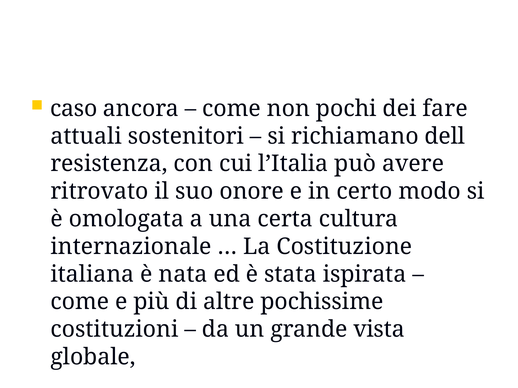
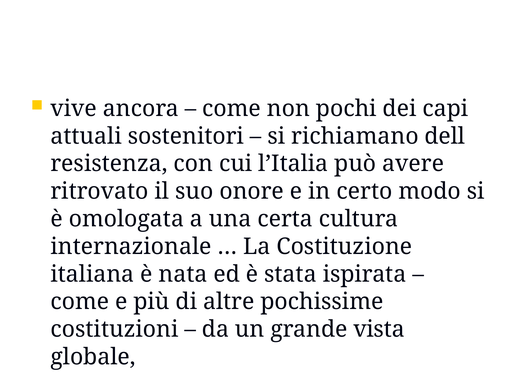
caso: caso -> vive
fare: fare -> capi
